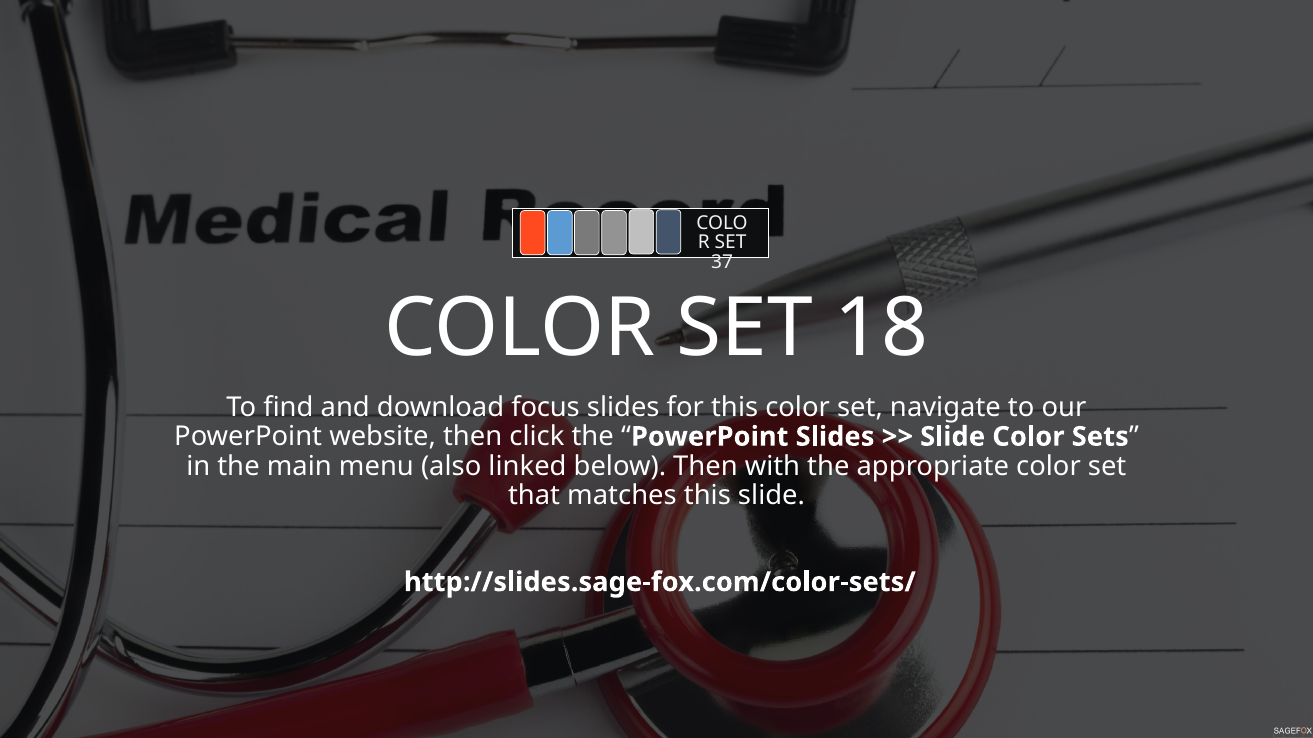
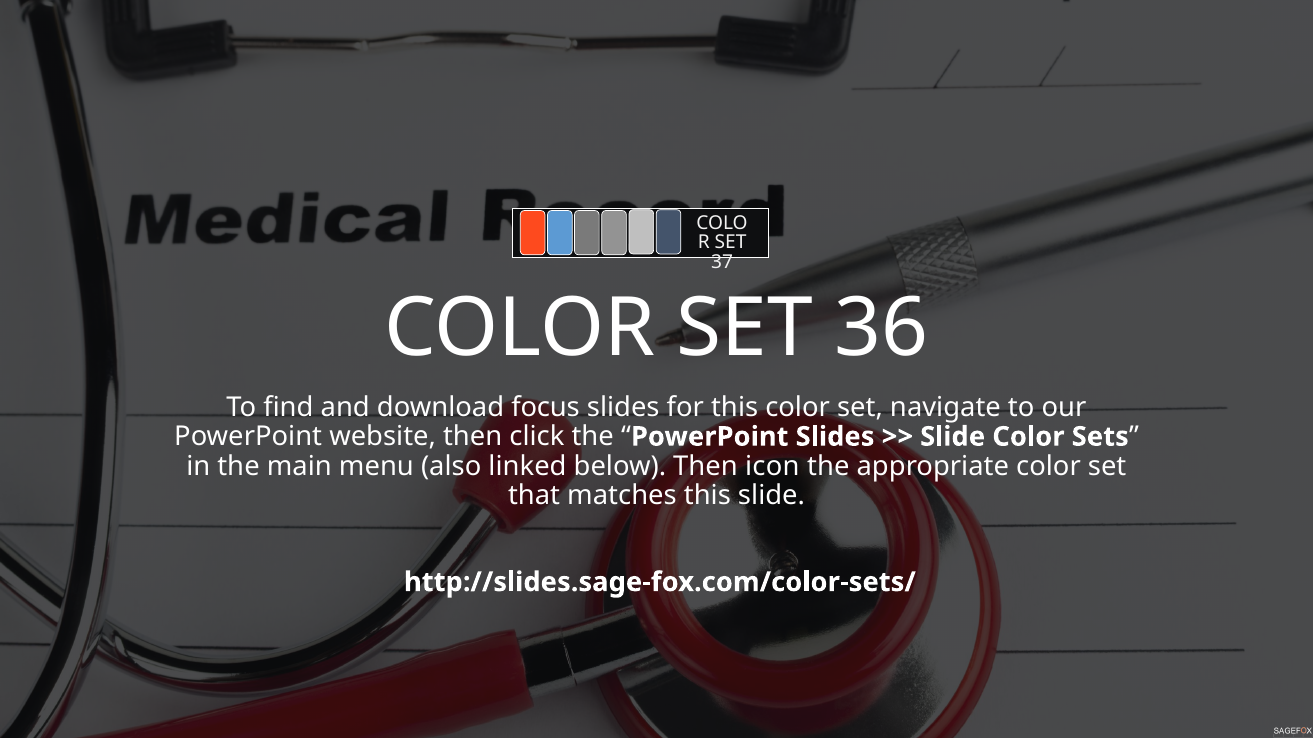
18: 18 -> 36
with: with -> icon
